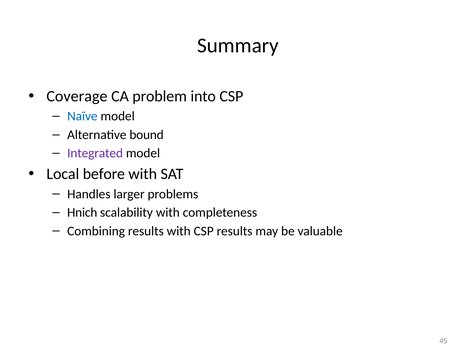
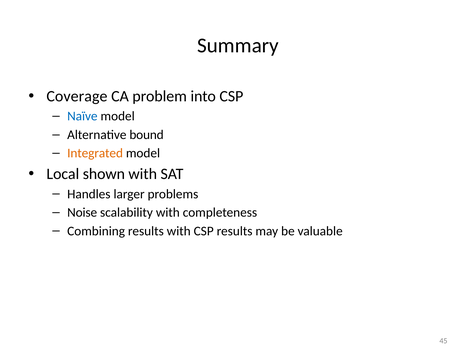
Integrated colour: purple -> orange
before: before -> shown
Hnich: Hnich -> Noise
